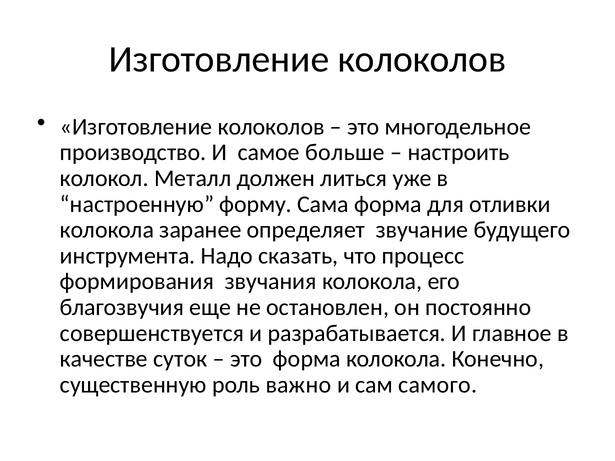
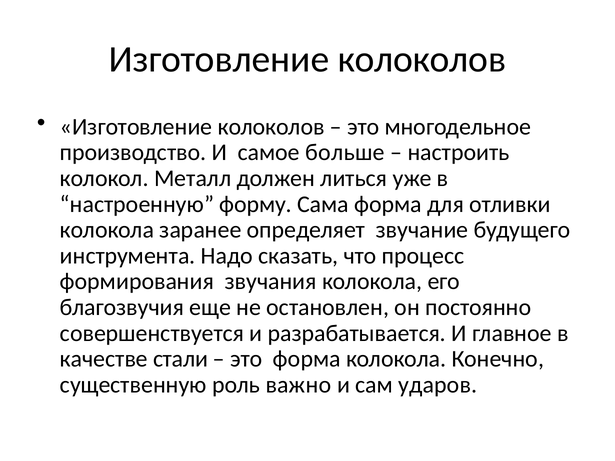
суток: суток -> стали
самого: самого -> ударов
